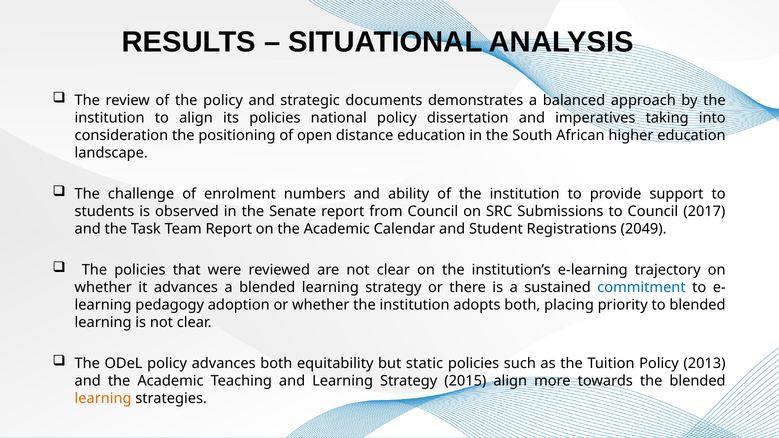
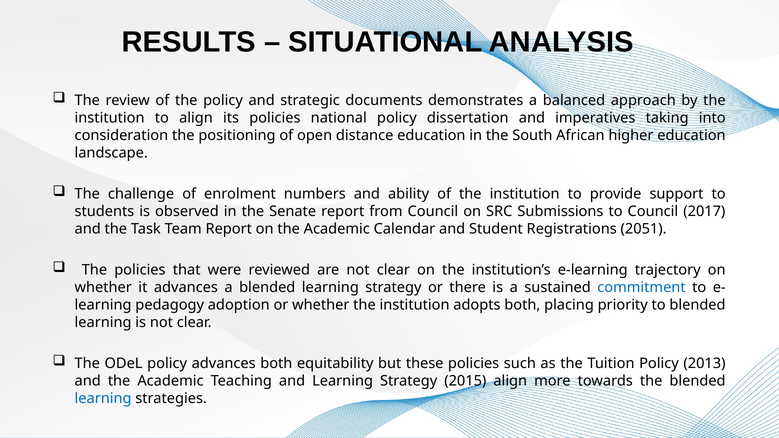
2049: 2049 -> 2051
static: static -> these
learning at (103, 398) colour: orange -> blue
